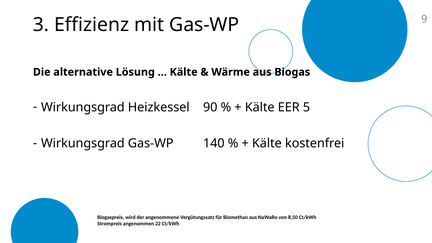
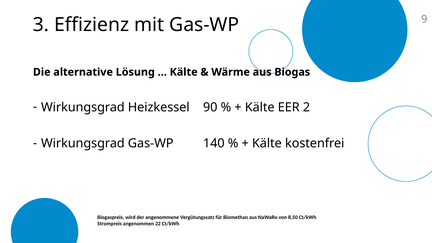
5: 5 -> 2
